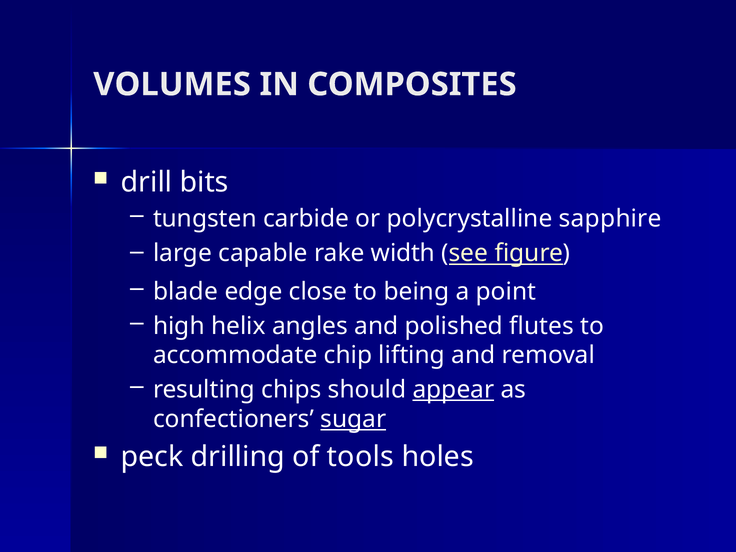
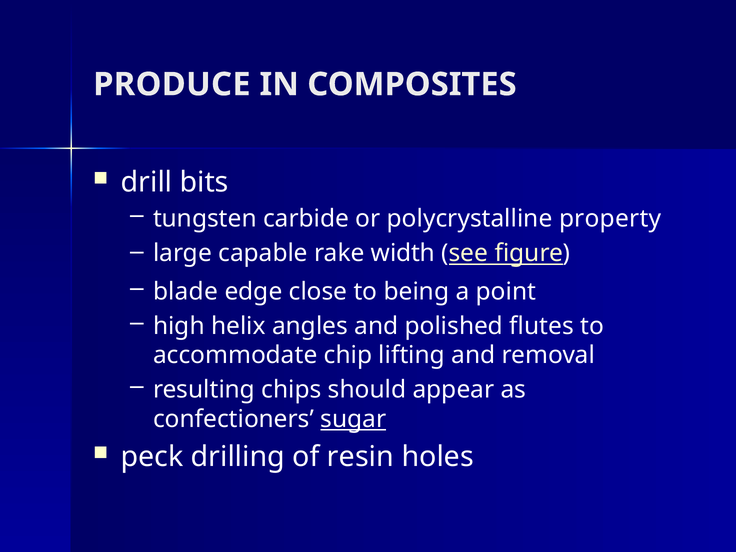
VOLUMES: VOLUMES -> PRODUCE
sapphire: sapphire -> property
appear underline: present -> none
tools: tools -> resin
